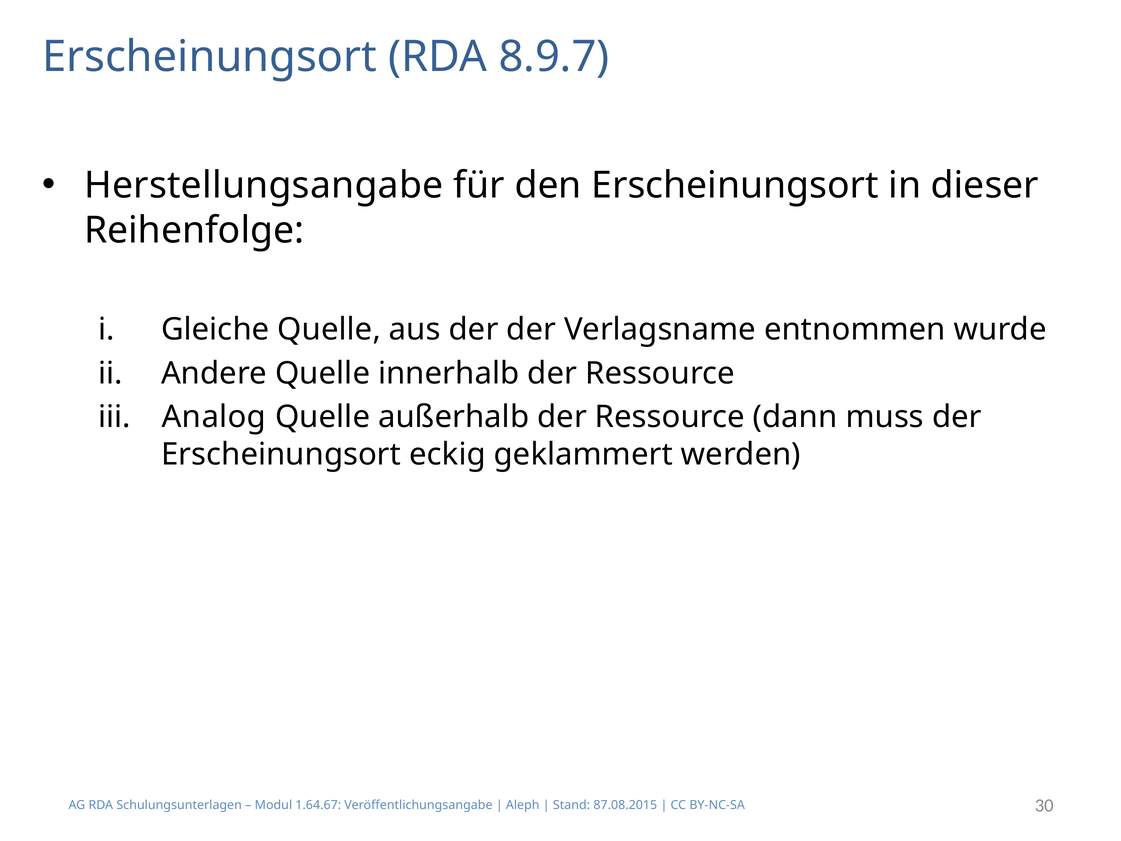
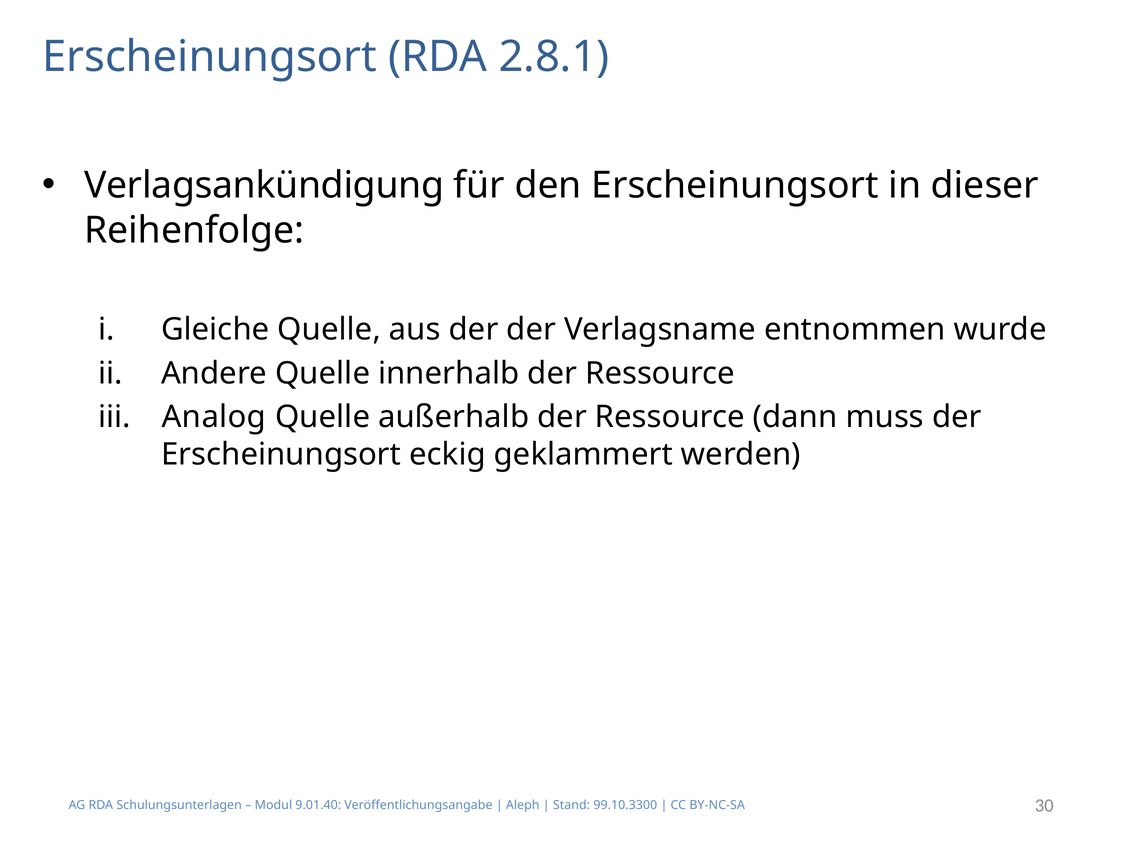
8.9.7: 8.9.7 -> 2.8.1
Herstellungsangabe: Herstellungsangabe -> Verlagsankündigung
1.64.67: 1.64.67 -> 9.01.40
87.08.2015: 87.08.2015 -> 99.10.3300
